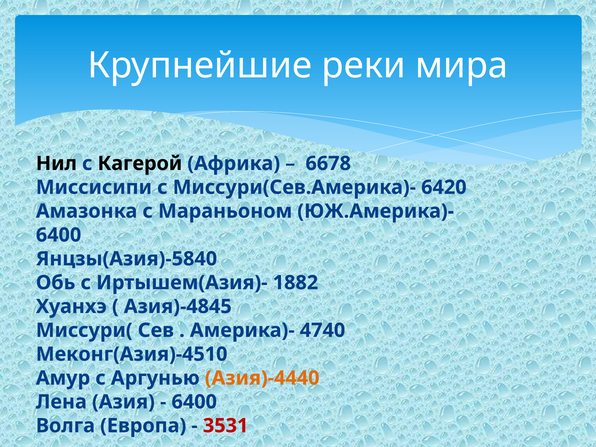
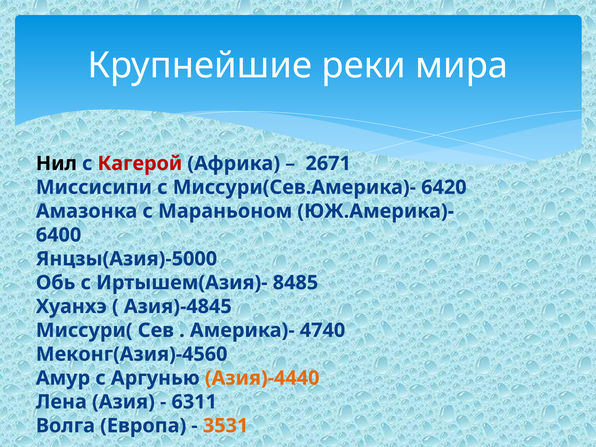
Кагерой colour: black -> red
6678: 6678 -> 2671
Янцзы(Азия)-5840: Янцзы(Азия)-5840 -> Янцзы(Азия)-5000
1882: 1882 -> 8485
Меконг(Азия)-4510: Меконг(Азия)-4510 -> Меконг(Азия)-4560
6400 at (194, 402): 6400 -> 6311
3531 colour: red -> orange
